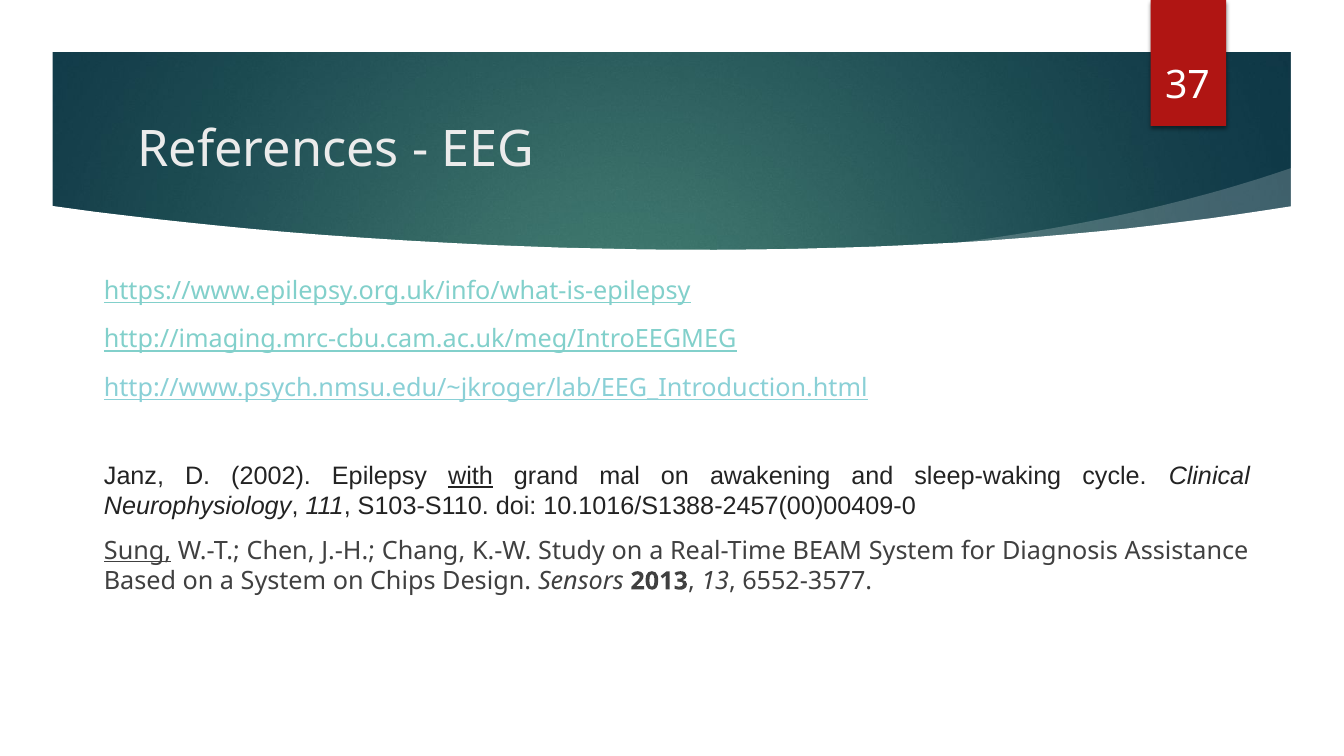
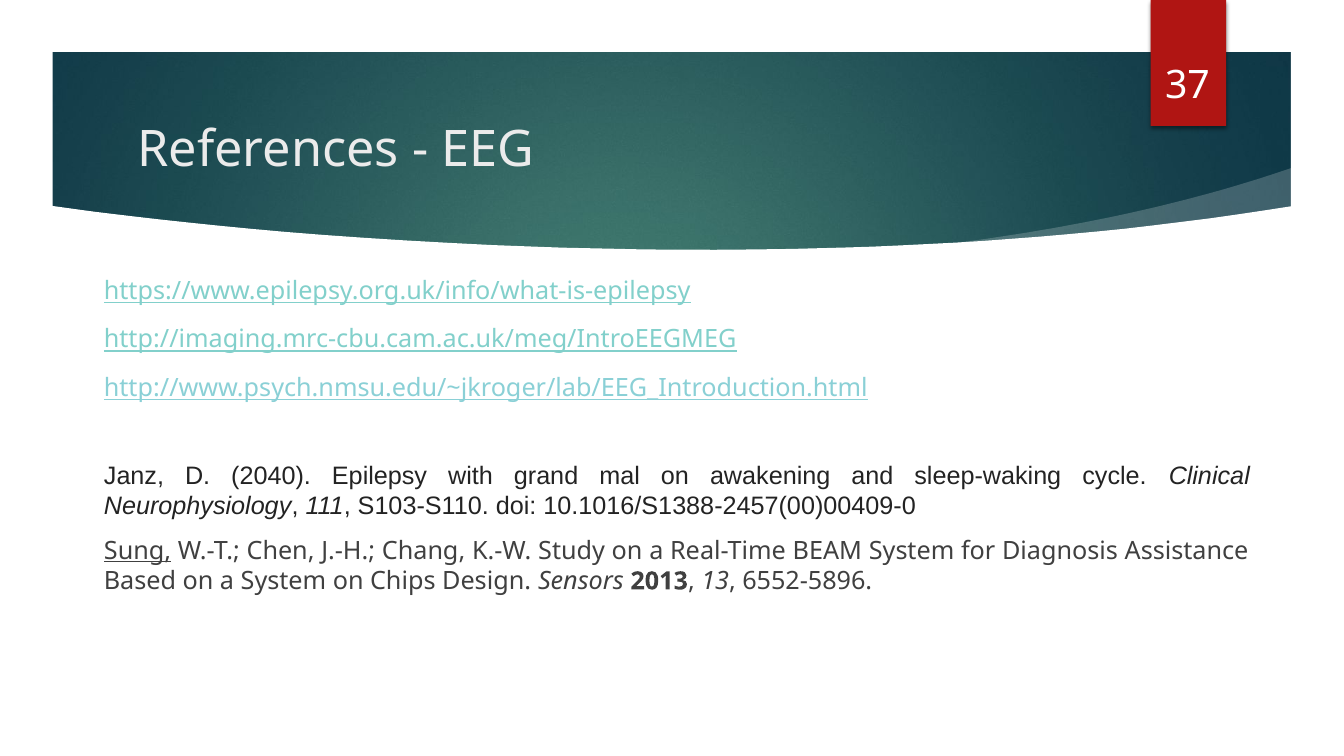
2002: 2002 -> 2040
with underline: present -> none
6552-3577: 6552-3577 -> 6552-5896
